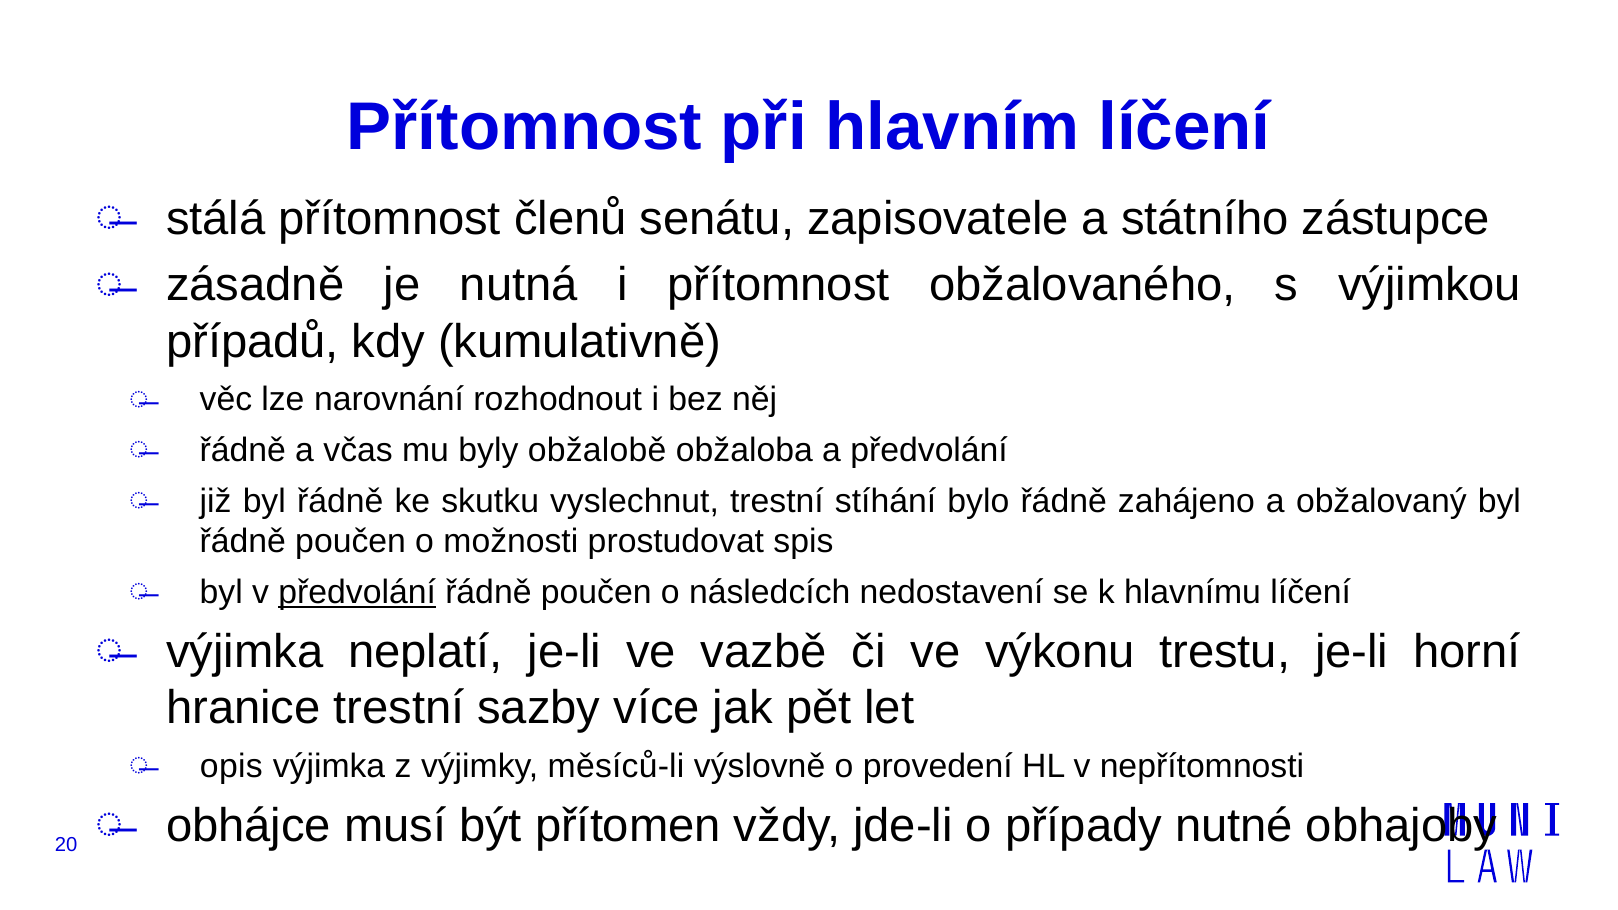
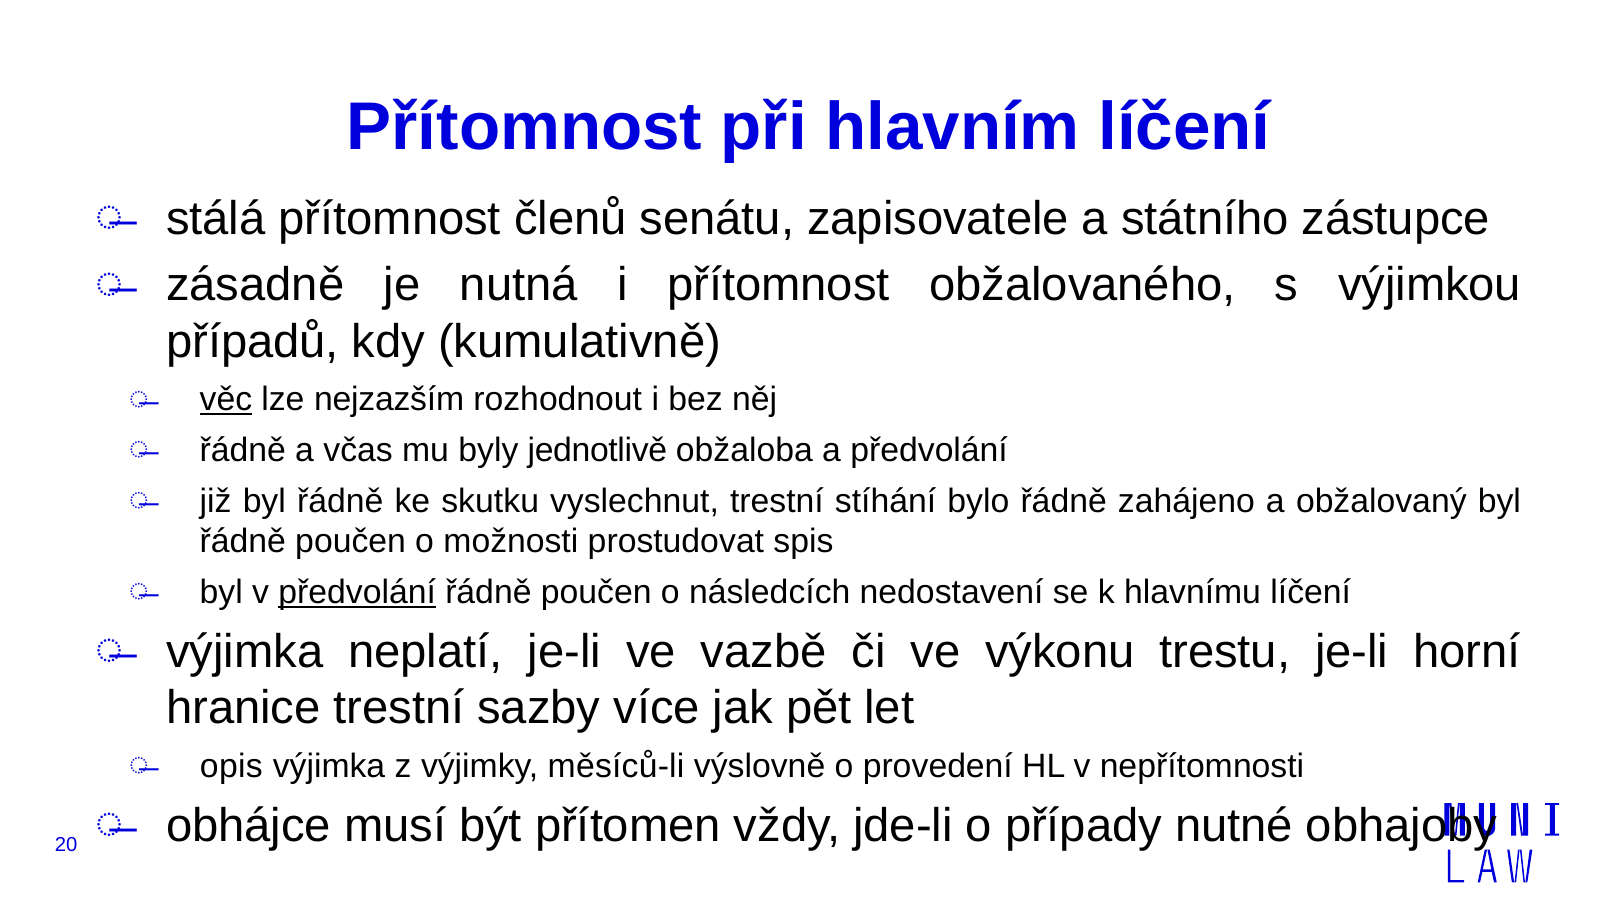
věc underline: none -> present
narovnání: narovnání -> nejzazším
obžalobě: obžalobě -> jednotlivě
